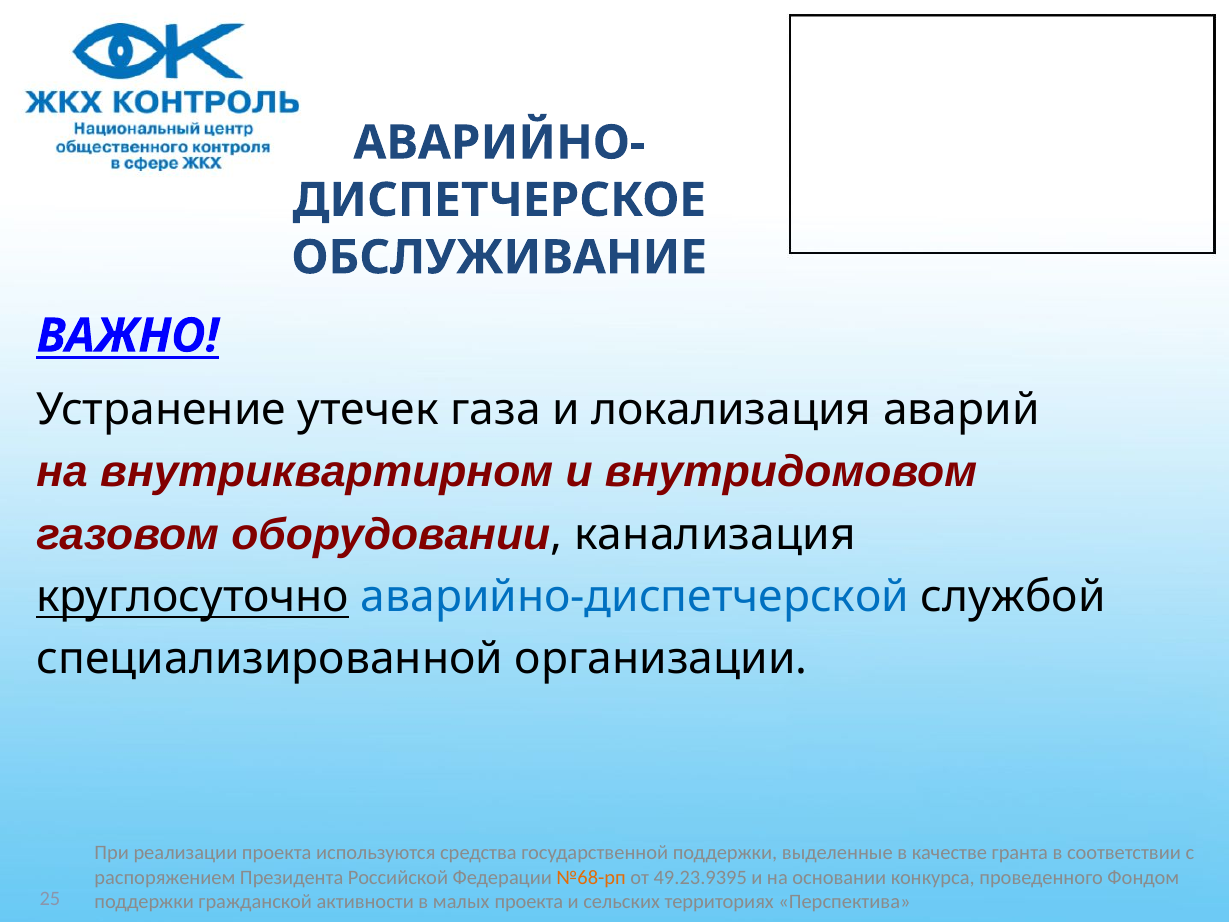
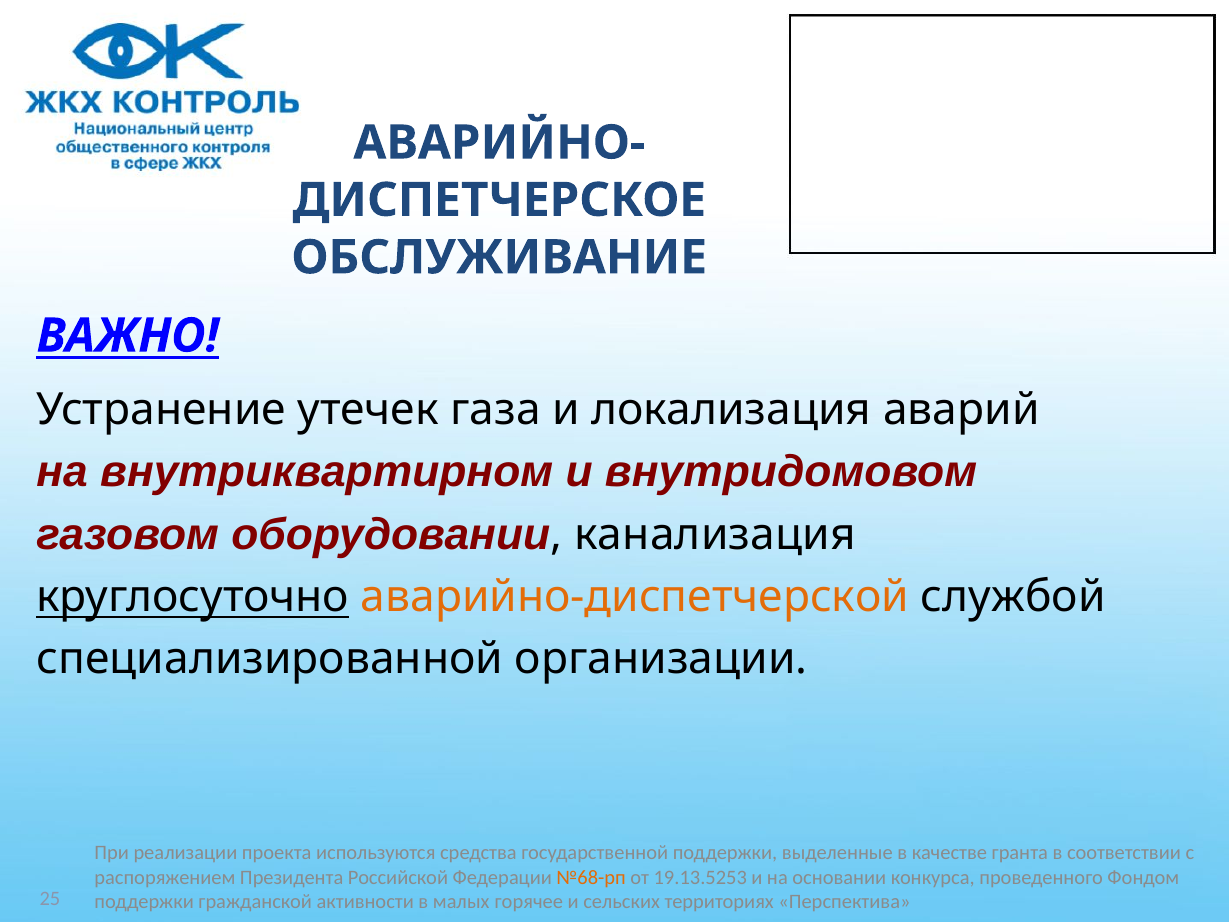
аварийно-диспетчерской colour: blue -> orange
49.23.9395: 49.23.9395 -> 19.13.5253
малых проекта: проекта -> горячее
